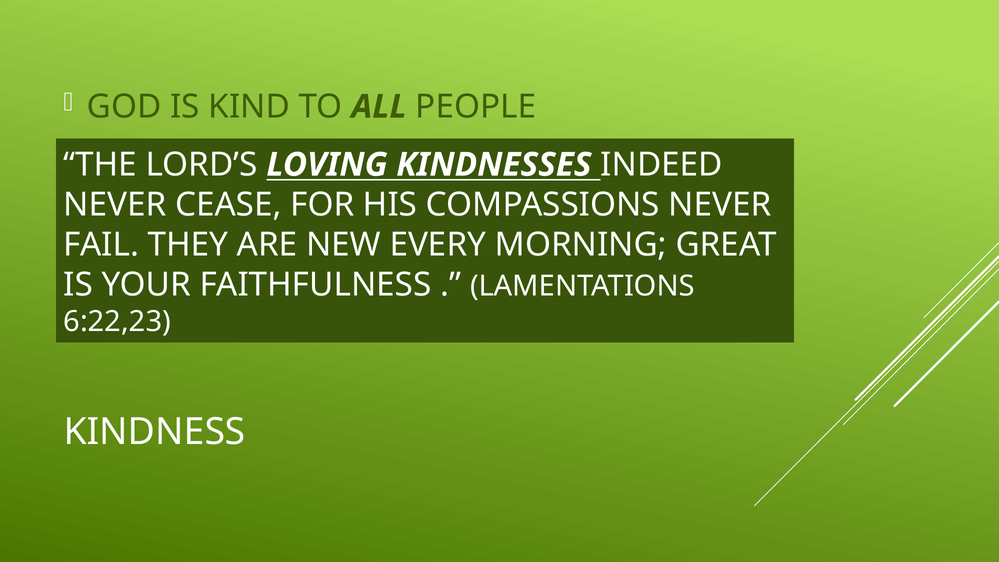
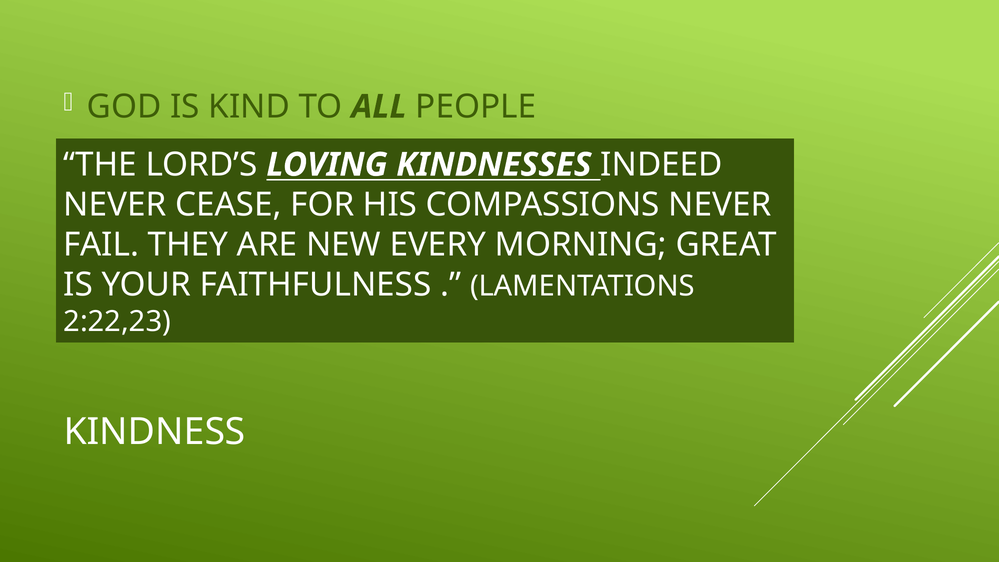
6:22,23: 6:22,23 -> 2:22,23
